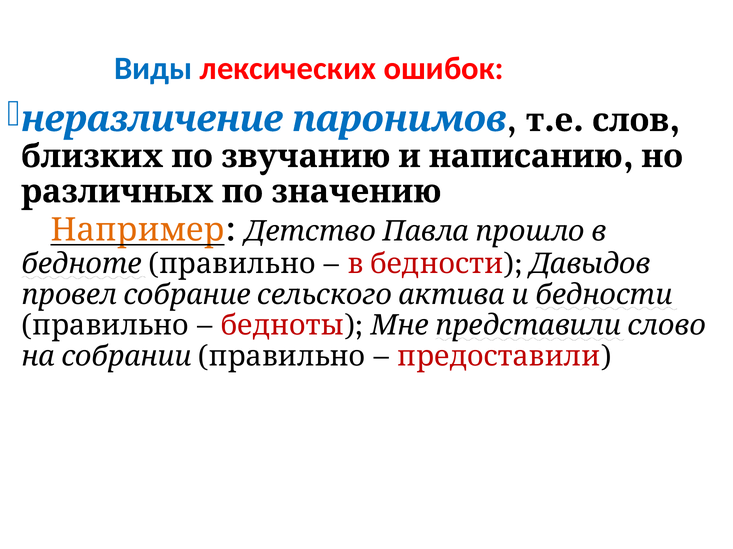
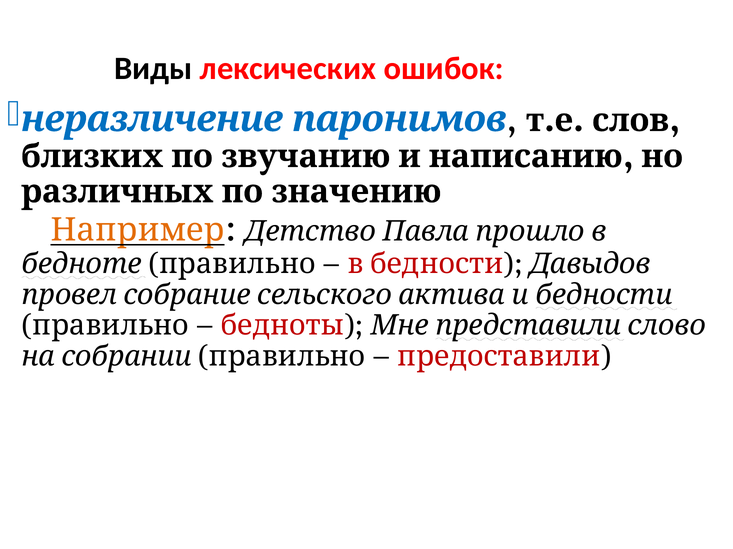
Виды colour: blue -> black
